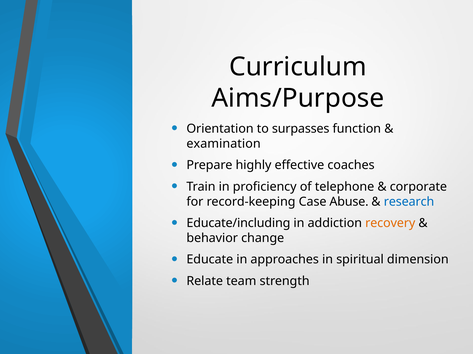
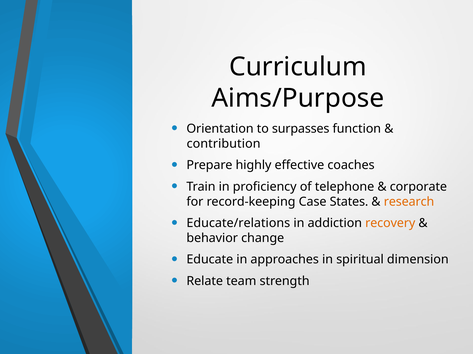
examination: examination -> contribution
Abuse: Abuse -> States
research colour: blue -> orange
Educate/including: Educate/including -> Educate/relations
